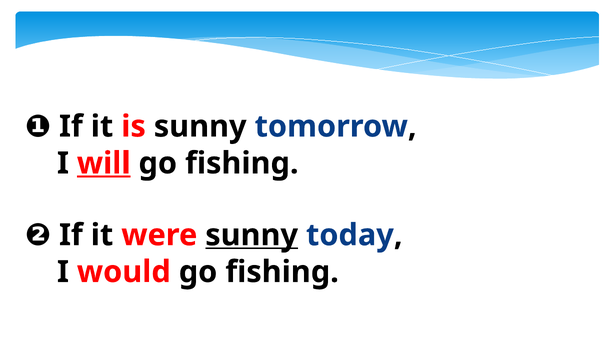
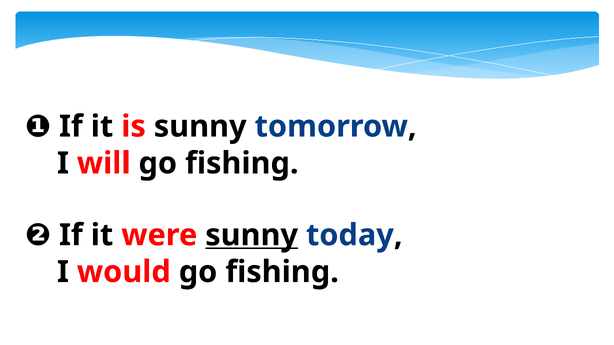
will underline: present -> none
